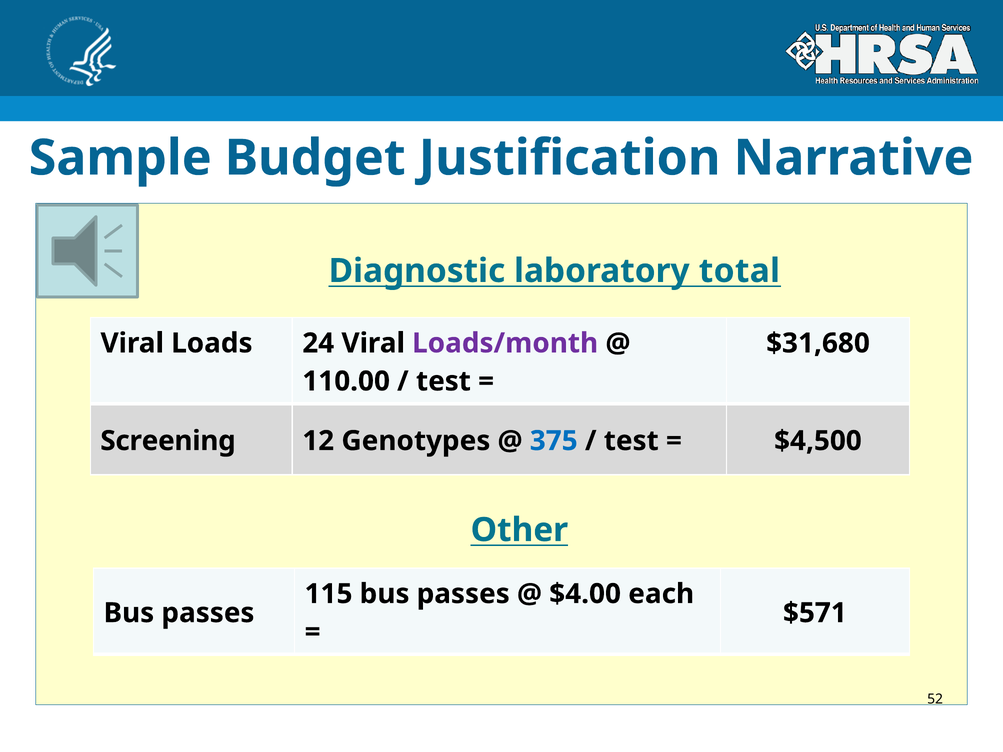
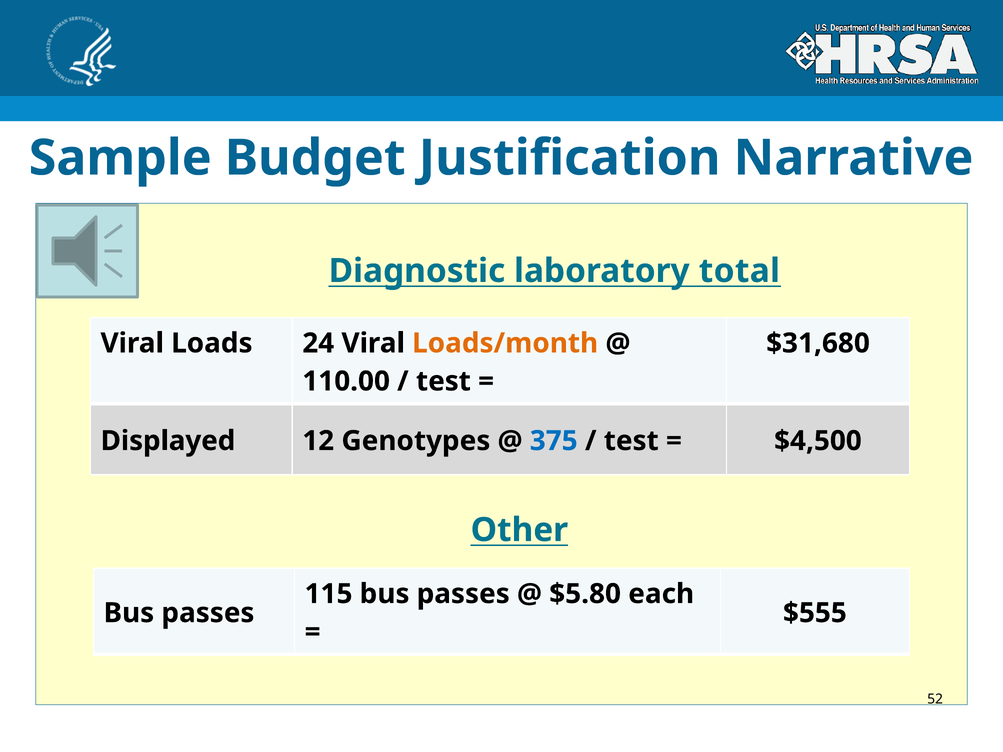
Loads/month colour: purple -> orange
Screening: Screening -> Displayed
$4.00: $4.00 -> $5.80
$571: $571 -> $555
